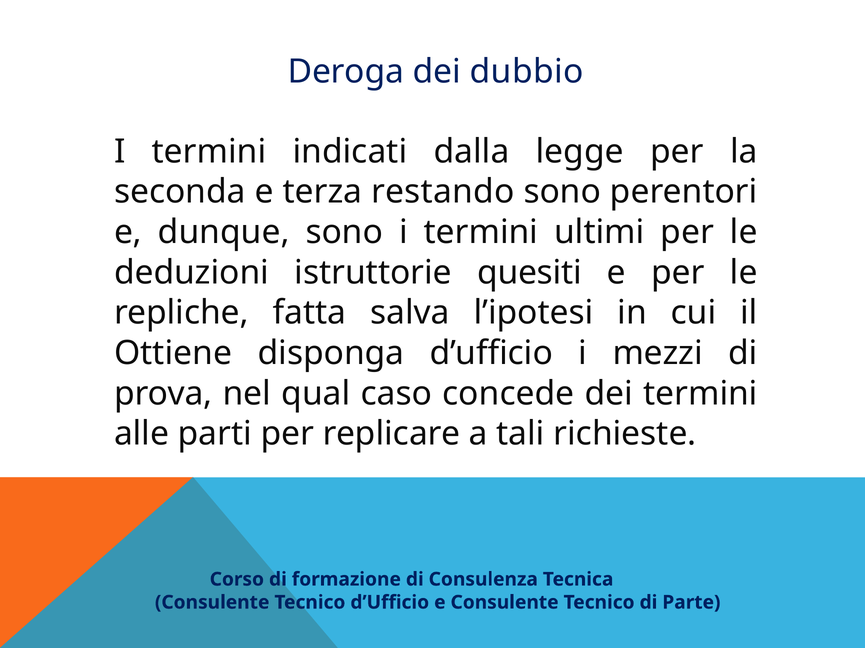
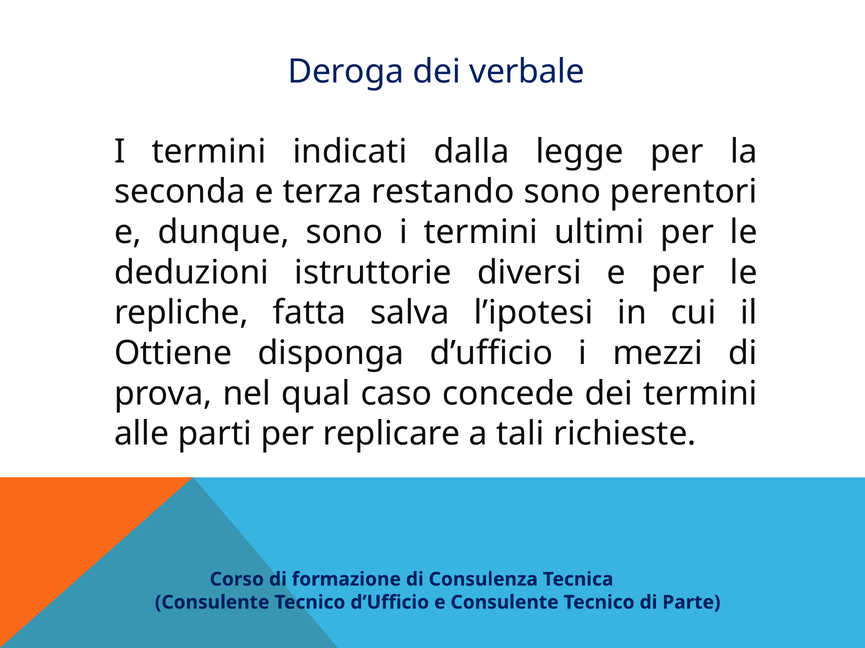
dubbio: dubbio -> verbale
quesiti: quesiti -> diversi
